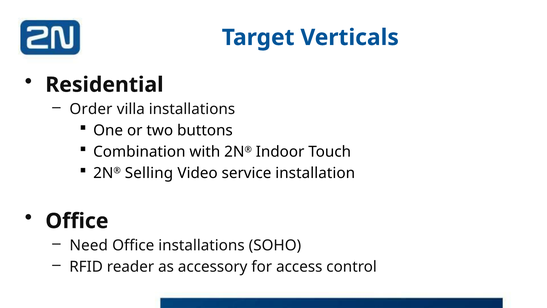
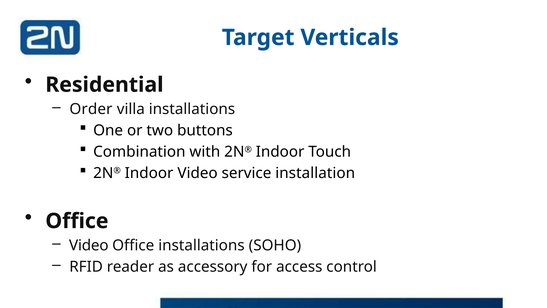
Selling at (149, 173): Selling -> Indoor
Need at (89, 245): Need -> Video
